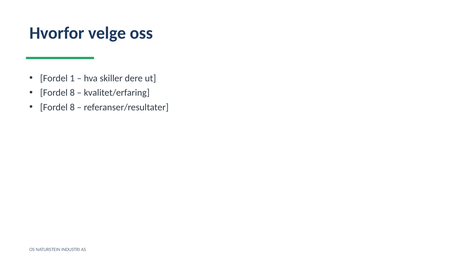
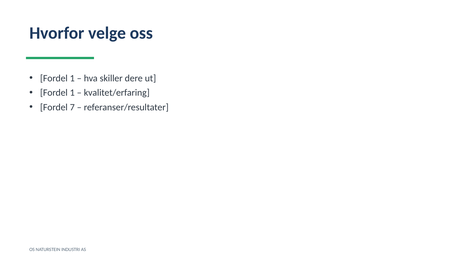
8 at (72, 92): 8 -> 1
8 at (72, 107): 8 -> 7
